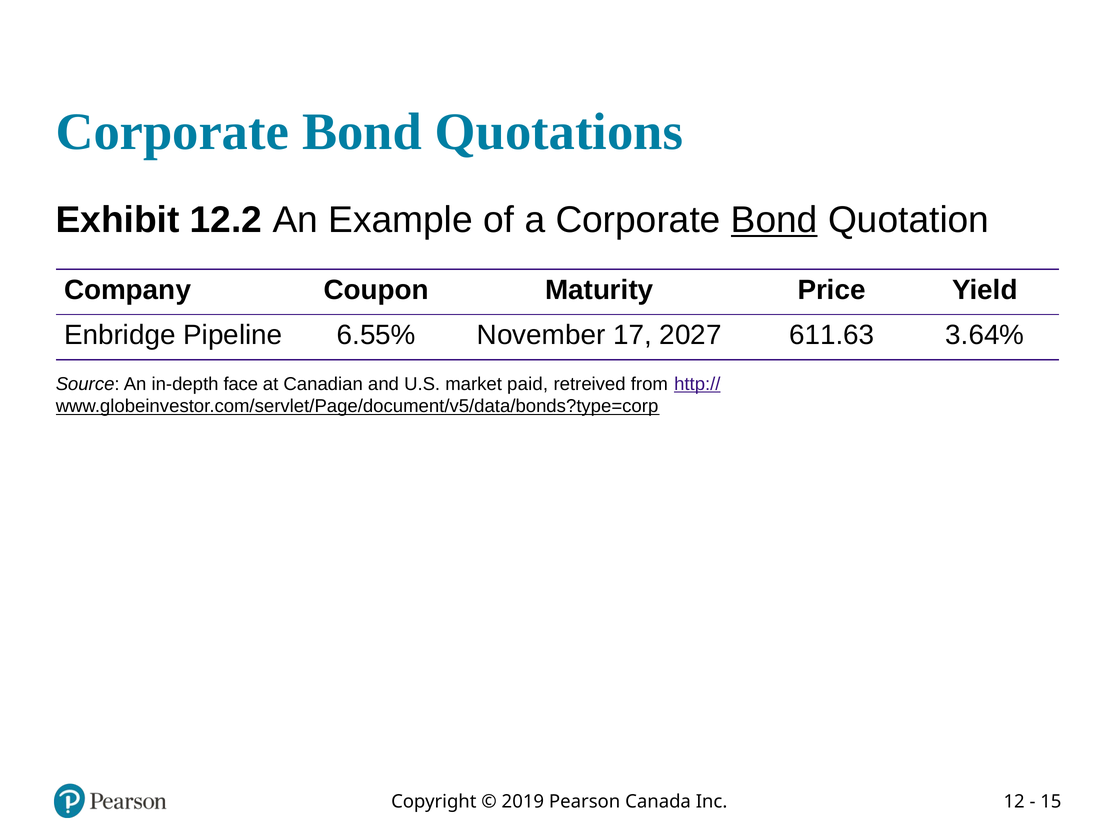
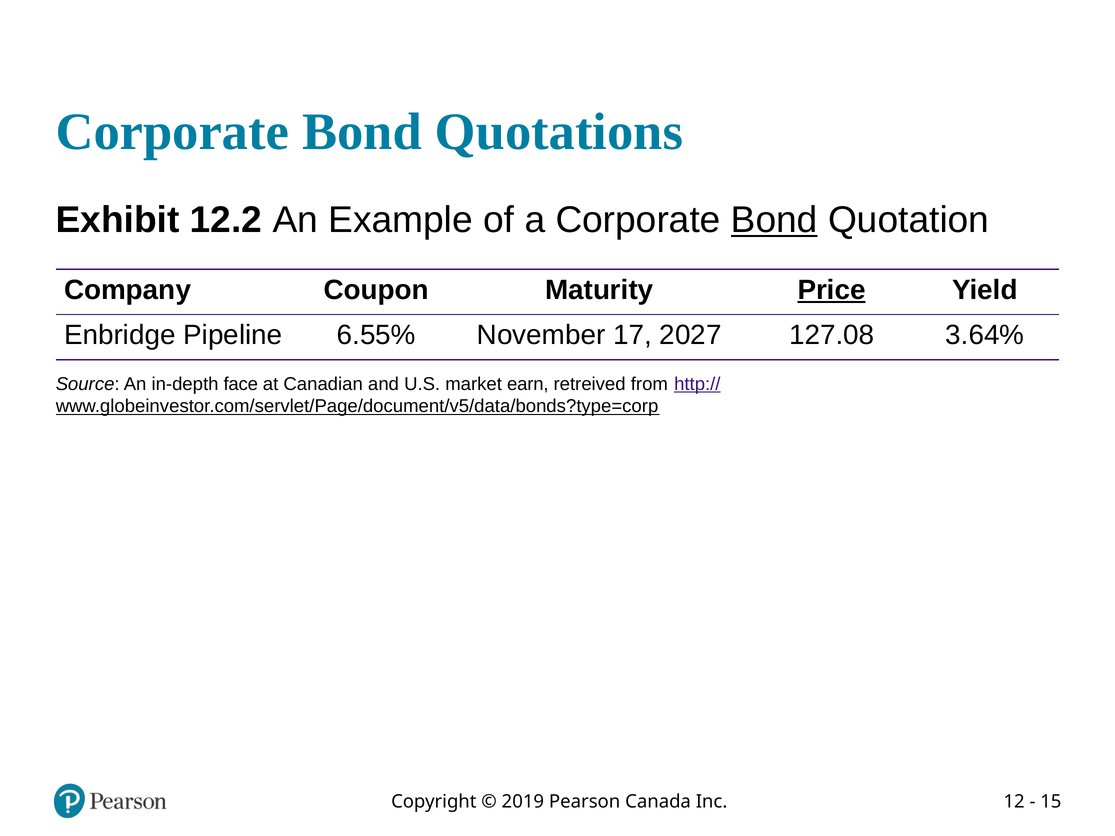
Price underline: none -> present
611.63: 611.63 -> 127.08
paid: paid -> earn
